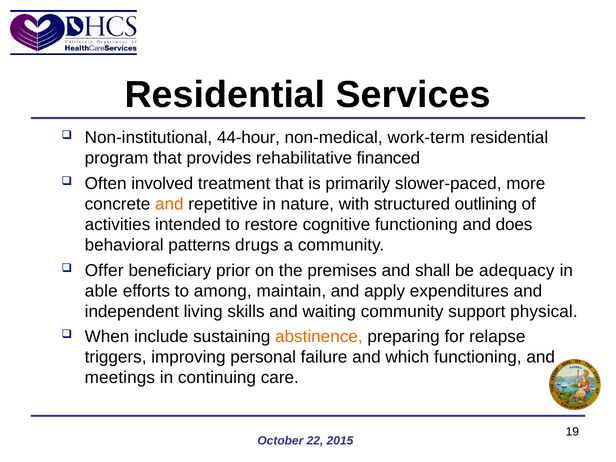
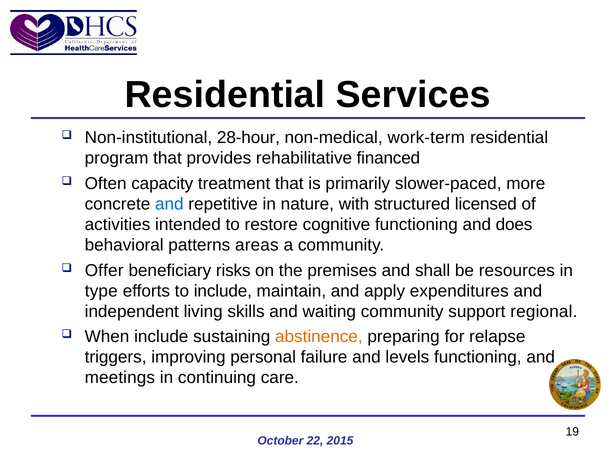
44-hour: 44-hour -> 28-hour
involved: involved -> capacity
and at (169, 204) colour: orange -> blue
outlining: outlining -> licensed
drugs: drugs -> areas
prior: prior -> risks
adequacy: adequacy -> resources
able: able -> type
to among: among -> include
physical: physical -> regional
which: which -> levels
